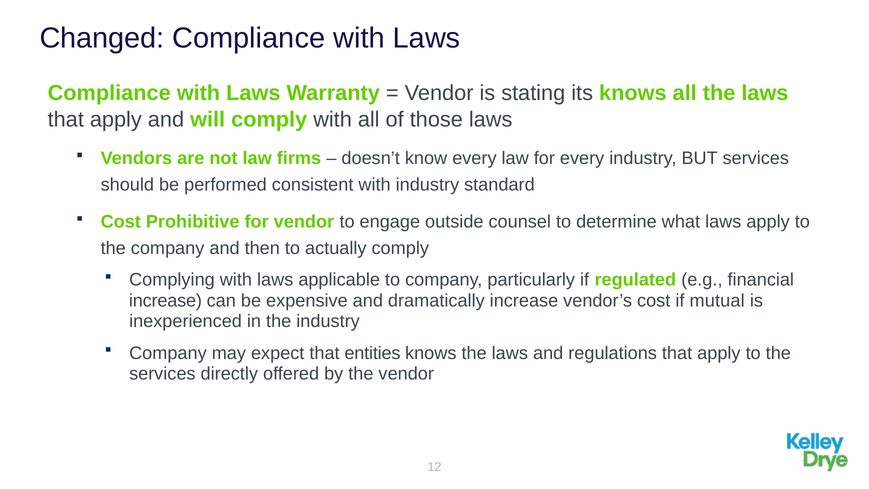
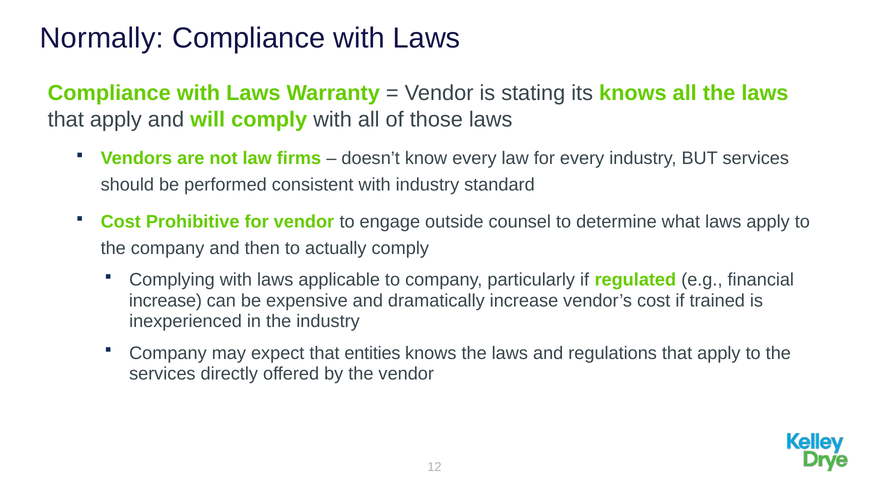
Changed: Changed -> Normally
mutual: mutual -> trained
